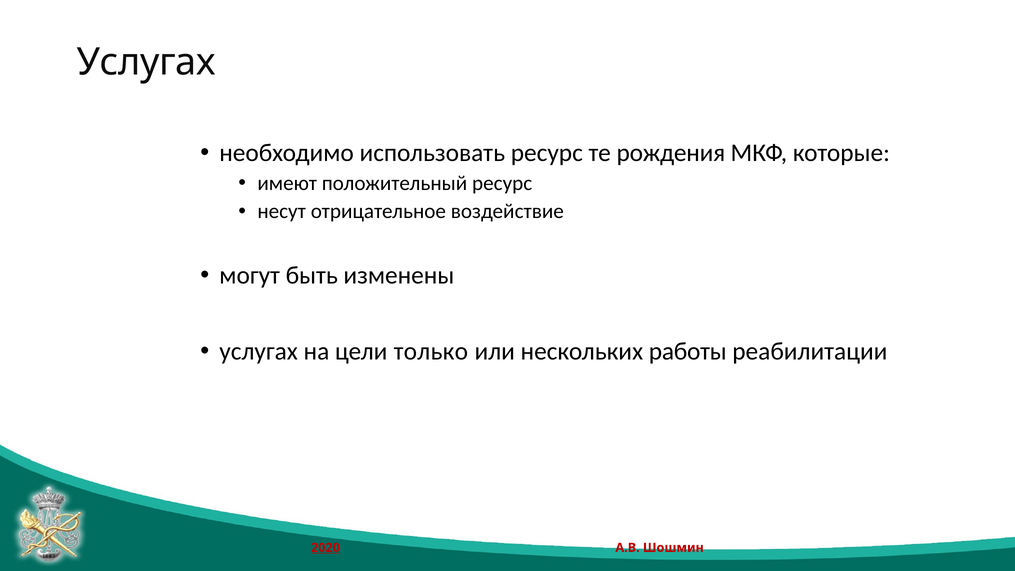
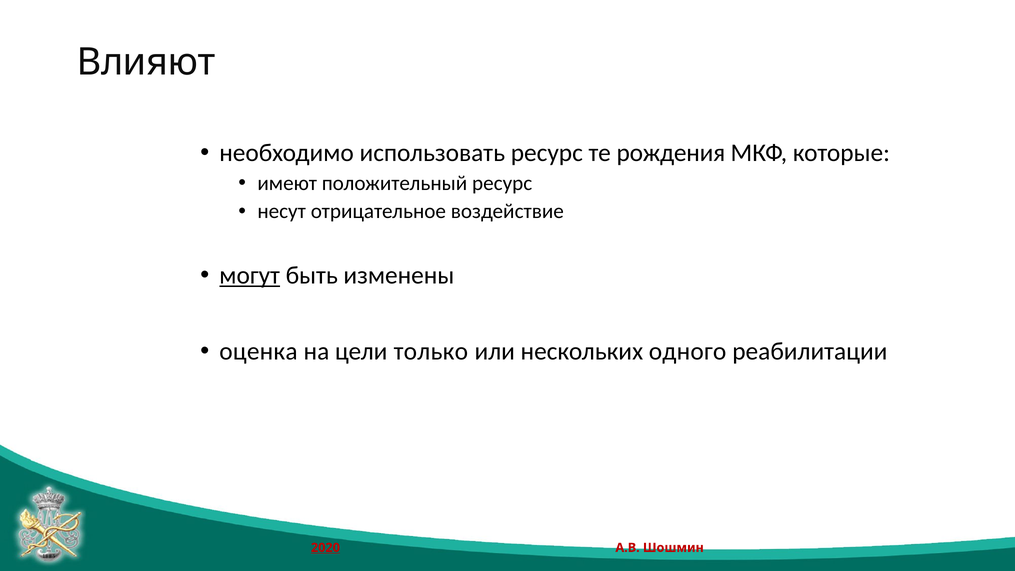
Услугах at (146, 62): Услугах -> Влияют
могут underline: none -> present
услугах at (259, 351): услугах -> оценка
работы: работы -> одного
